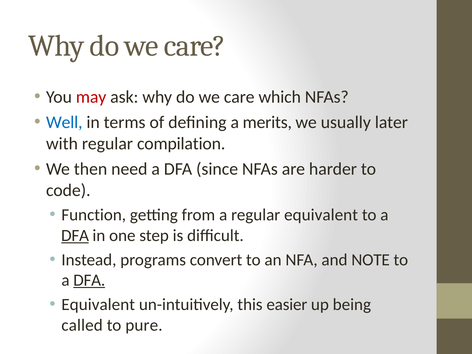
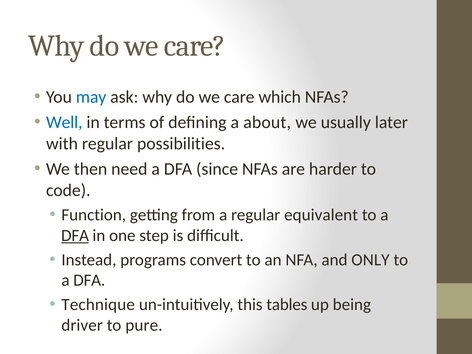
may colour: red -> blue
merits: merits -> about
compilation: compilation -> possibilities
NOTE: NOTE -> ONLY
DFA at (89, 280) underline: present -> none
Equivalent at (98, 305): Equivalent -> Technique
easier: easier -> tables
called: called -> driver
